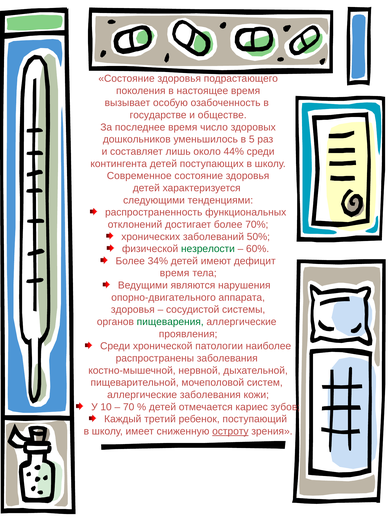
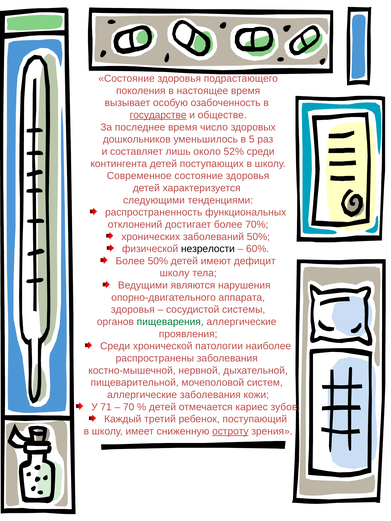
государстве underline: none -> present
44%: 44% -> 52%
незрелости colour: green -> black
Более 34%: 34% -> 50%
время at (175, 273): время -> школу
10: 10 -> 71
